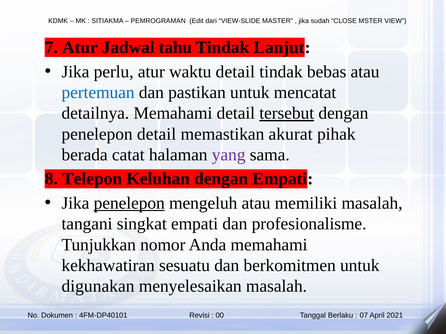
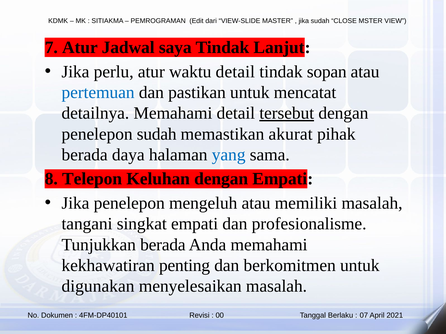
tahu: tahu -> saya
bebas: bebas -> sopan
penelepon detail: detail -> sudah
catat: catat -> daya
yang colour: purple -> blue
penelepon at (129, 203) underline: present -> none
Tunjukkan nomor: nomor -> berada
sesuatu: sesuatu -> penting
